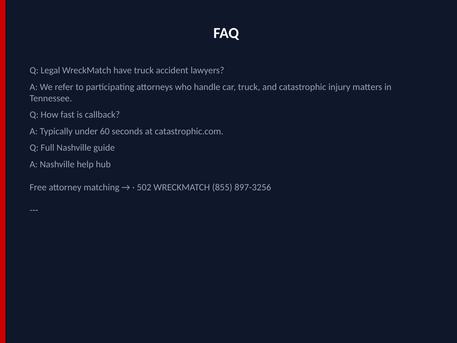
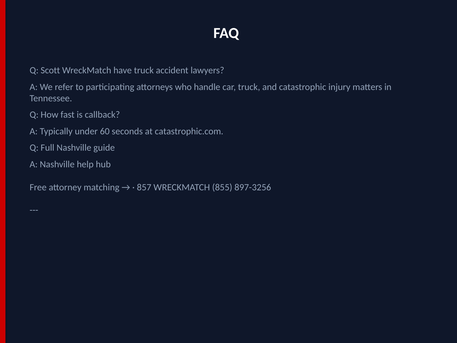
Legal: Legal -> Scott
502: 502 -> 857
